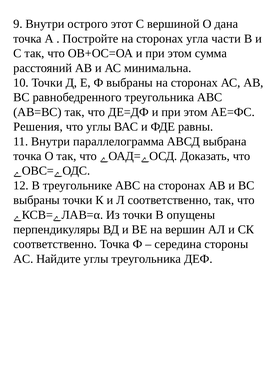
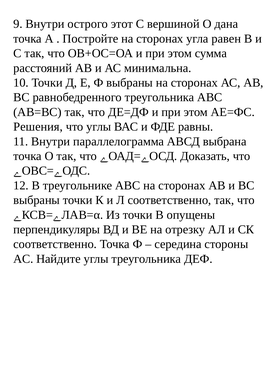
части: части -> равен
вершин: вершин -> отрезку
